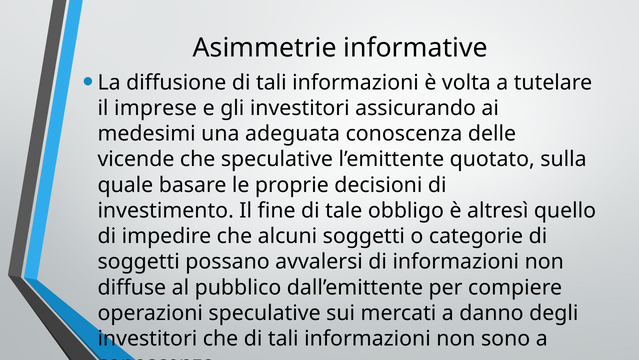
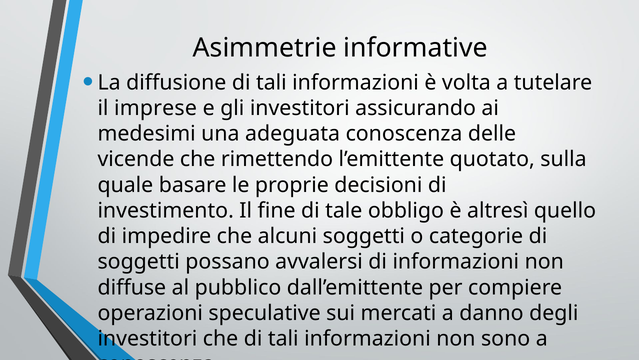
che speculative: speculative -> rimettendo
